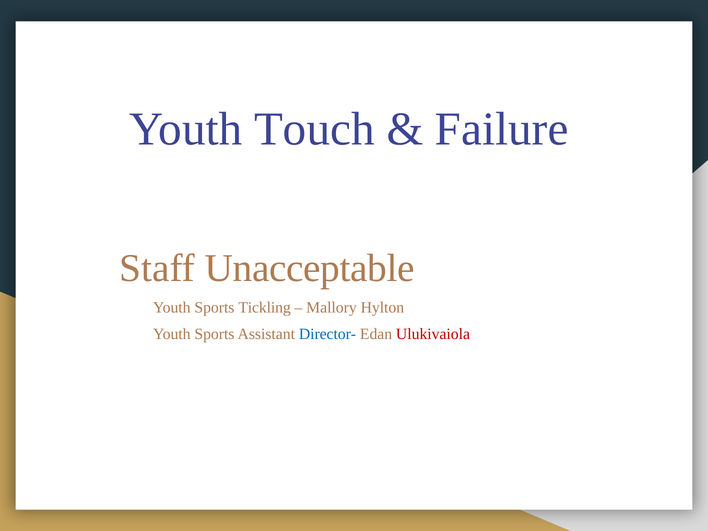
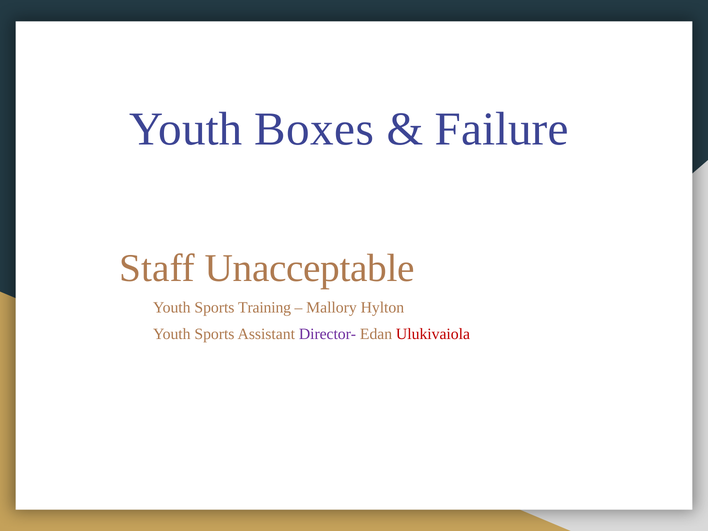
Touch: Touch -> Boxes
Tickling: Tickling -> Training
Director- colour: blue -> purple
